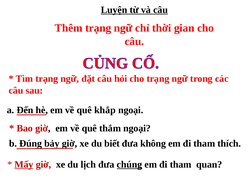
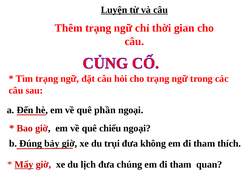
khắp: khắp -> phần
thắm: thắm -> chiếu
biết: biết -> trụi
chúng underline: present -> none
